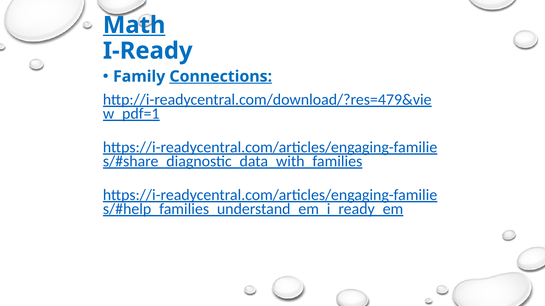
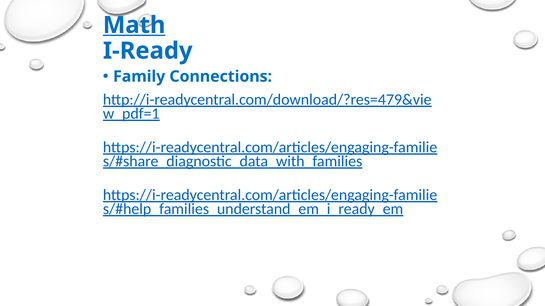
Connections underline: present -> none
